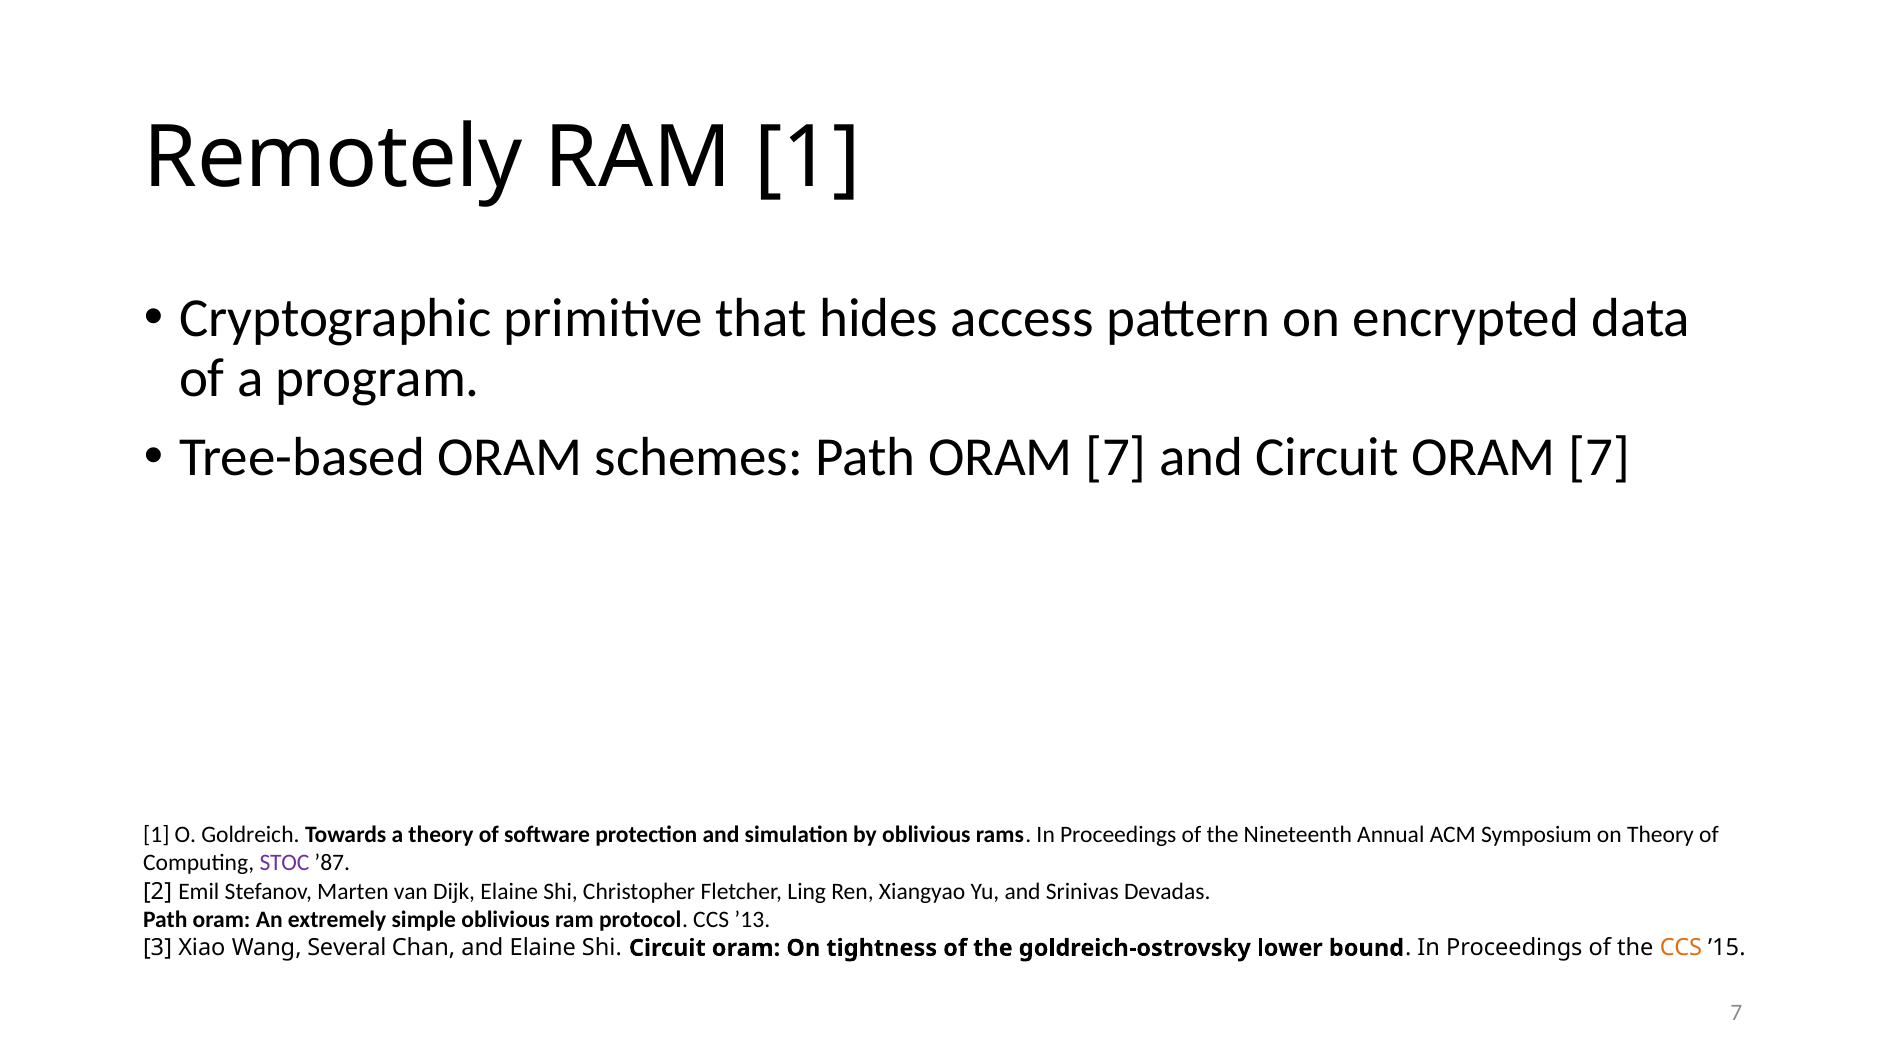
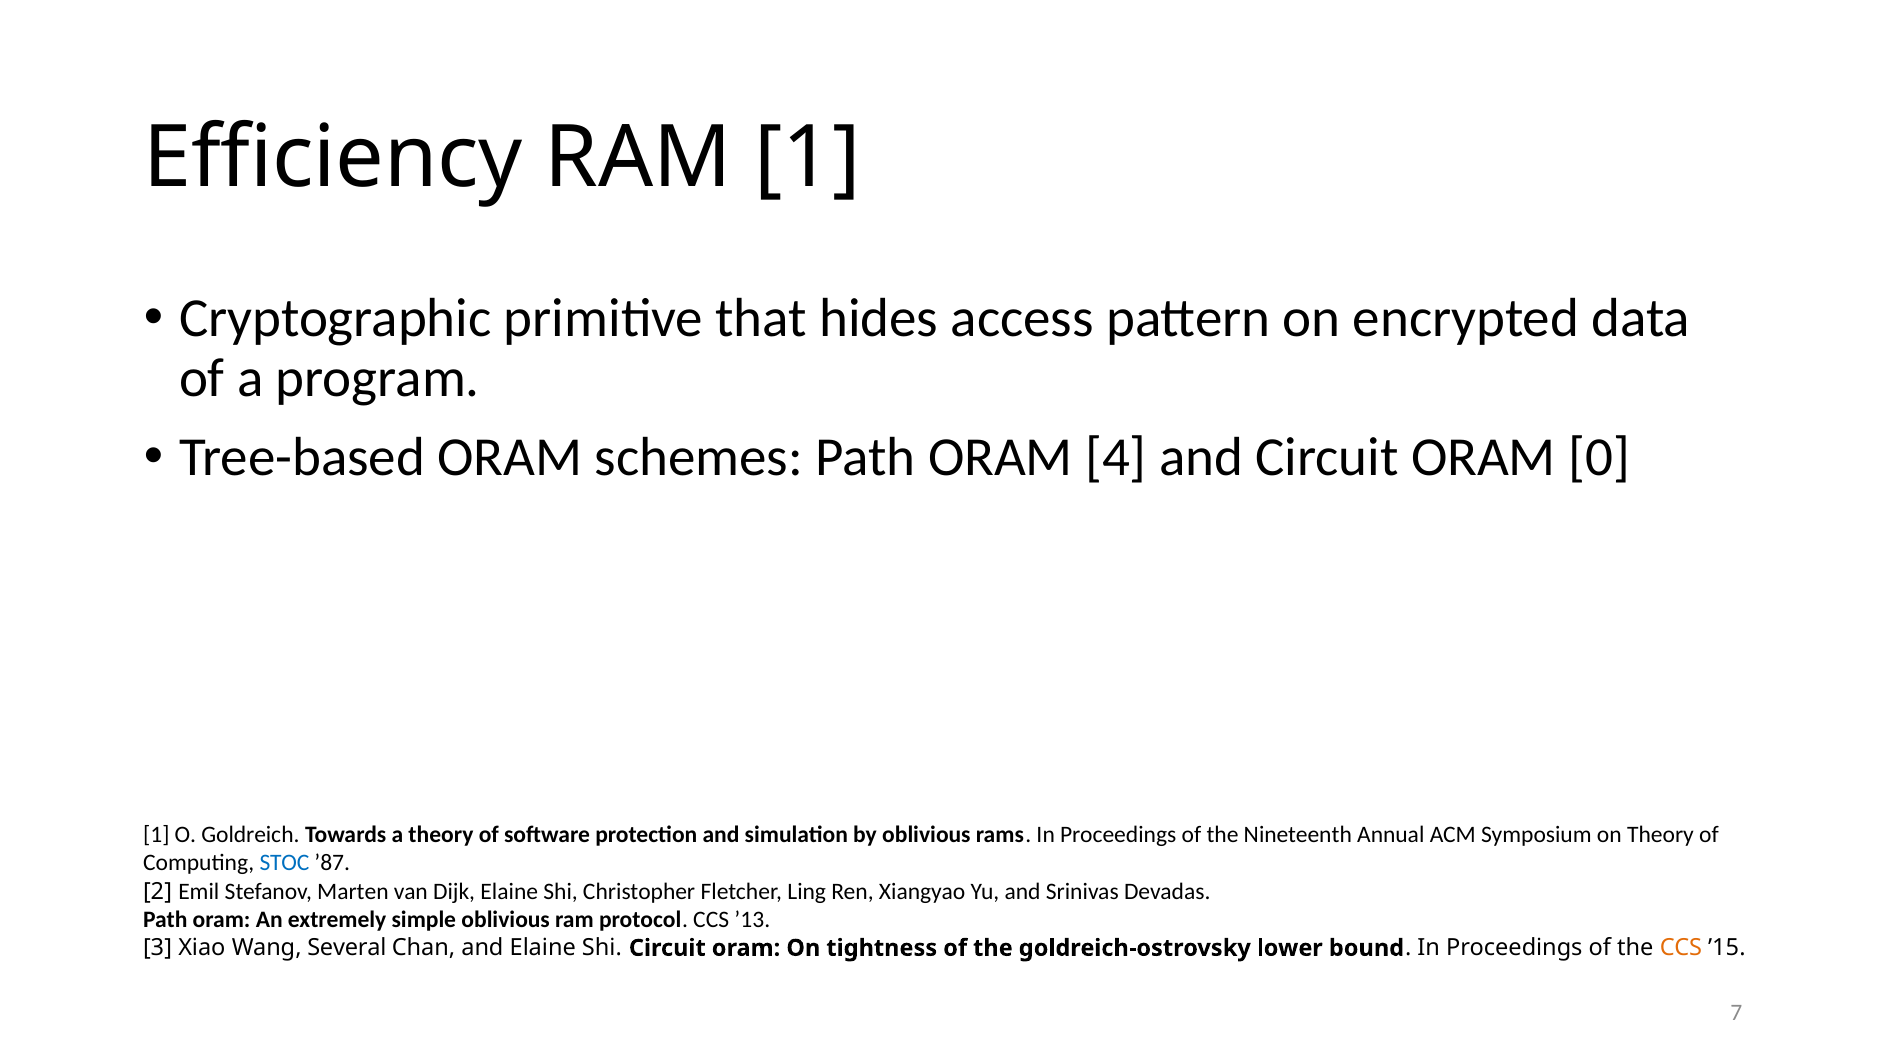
Remotely: Remotely -> Efficiency
Path ORAM 7: 7 -> 4
Circuit ORAM 7: 7 -> 0
STOC colour: purple -> blue
